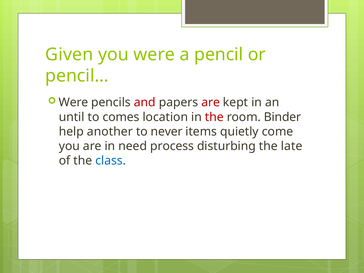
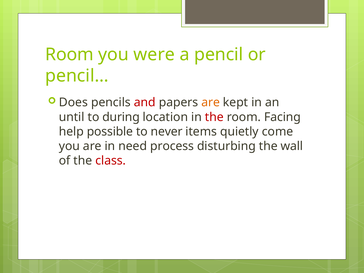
Given at (69, 55): Given -> Room
Were at (73, 102): Were -> Does
are at (211, 102) colour: red -> orange
comes: comes -> during
Binder: Binder -> Facing
another: another -> possible
late: late -> wall
class colour: blue -> red
